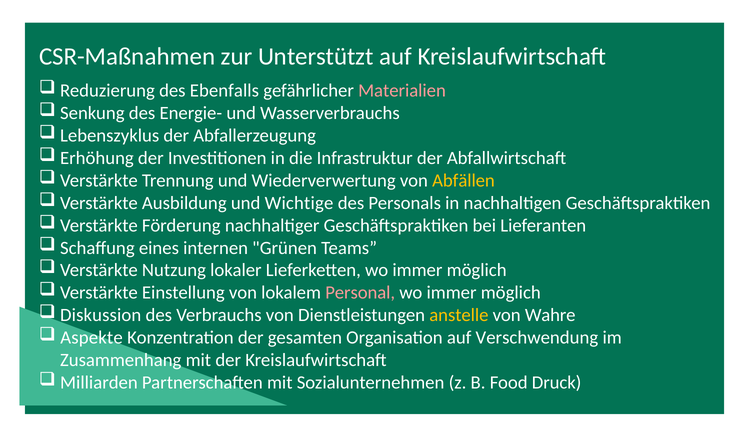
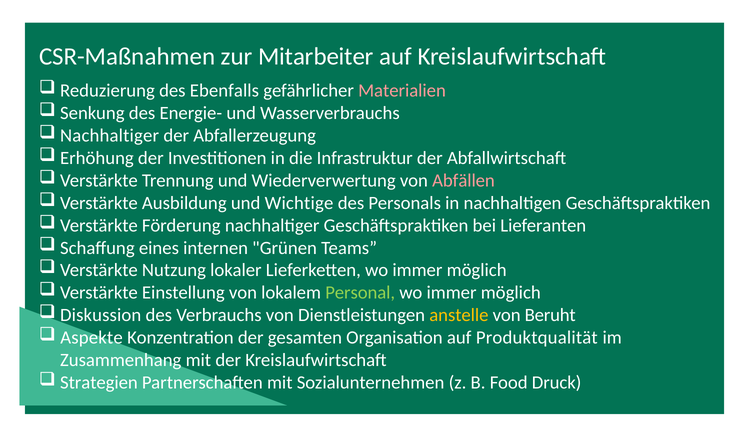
Unterstützt: Unterstützt -> Mitarbeiter
Lebenszyklus at (110, 136): Lebenszyklus -> Nachhaltiger
Abfällen colour: yellow -> pink
Personal colour: pink -> light green
Wahre: Wahre -> Beruht
Verschwendung: Verschwendung -> Produktqualität
Milliarden: Milliarden -> Strategien
